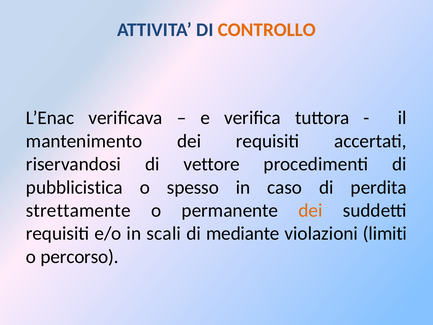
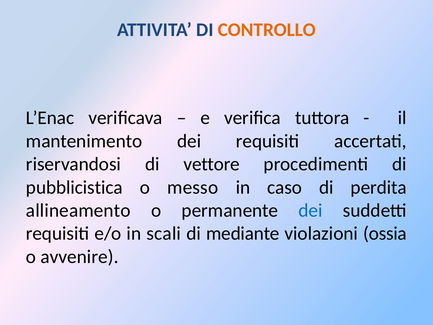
spesso: spesso -> messo
strettamente: strettamente -> allineamento
dei at (310, 210) colour: orange -> blue
limiti: limiti -> ossia
percorso: percorso -> avvenire
